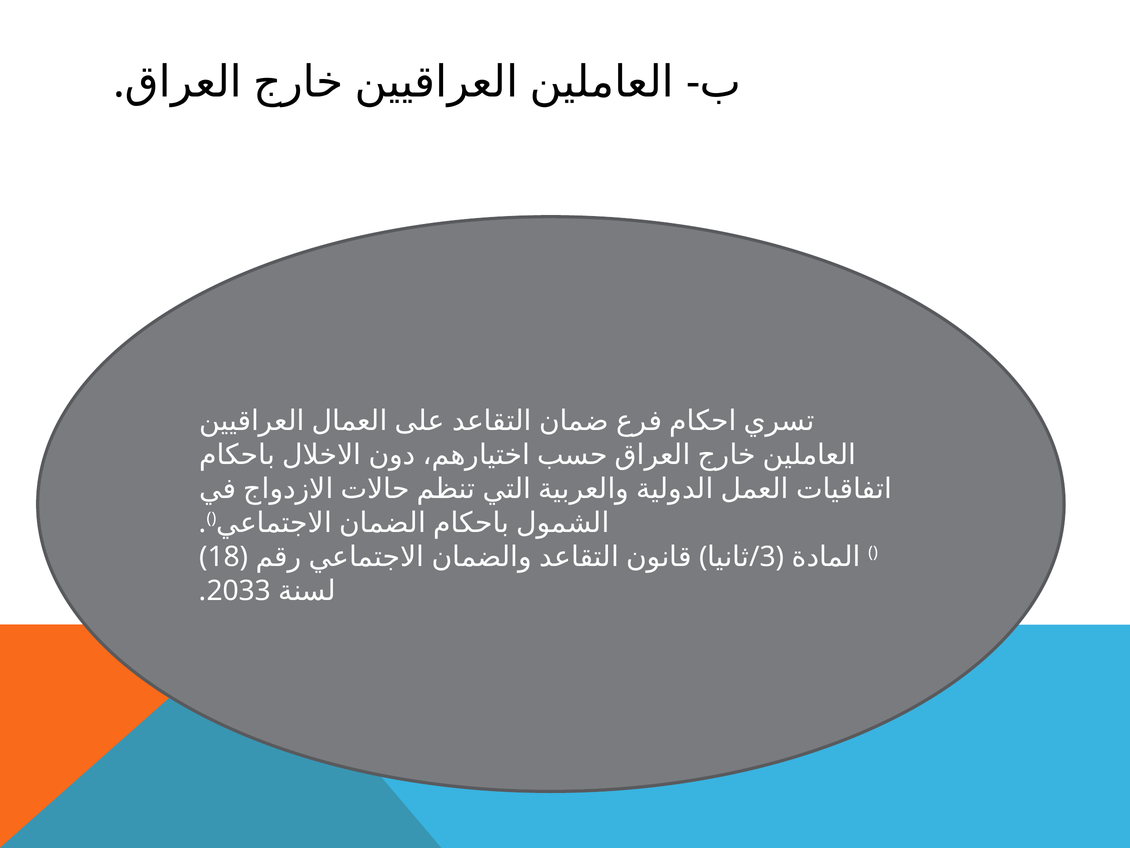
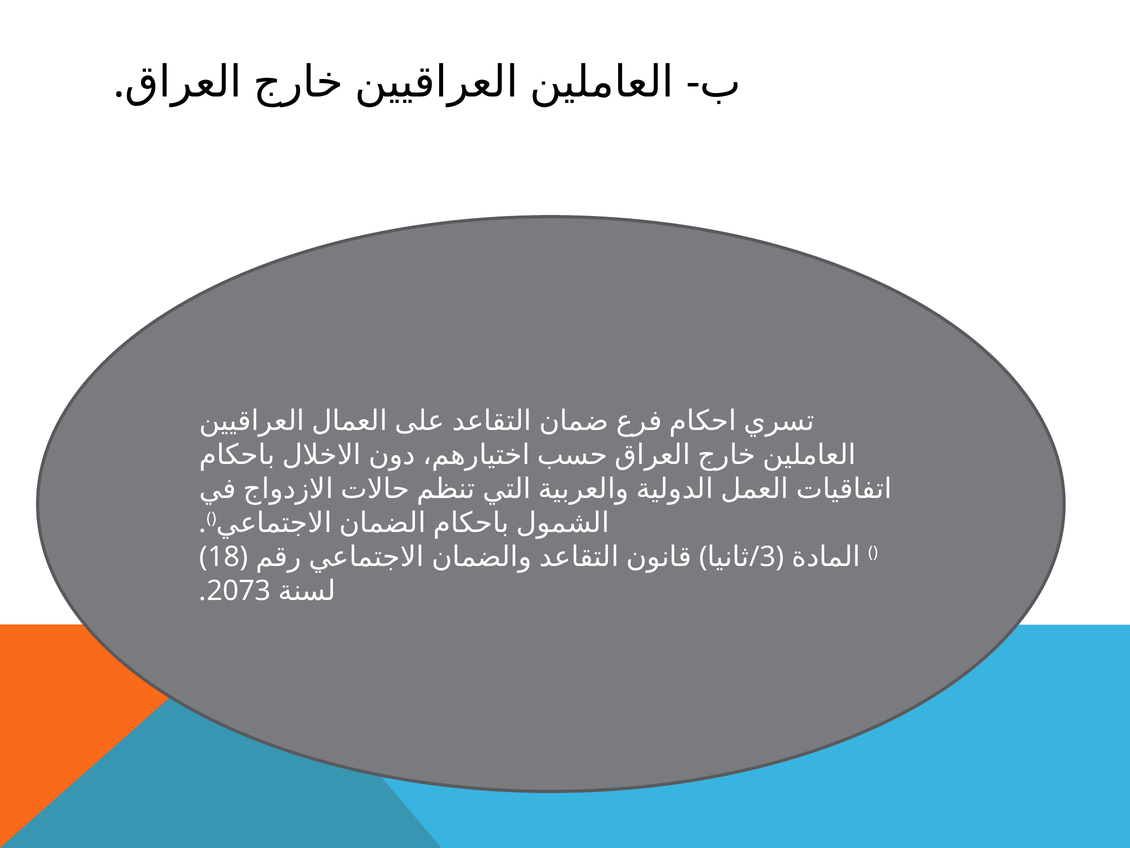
2033: 2033 -> 2073
